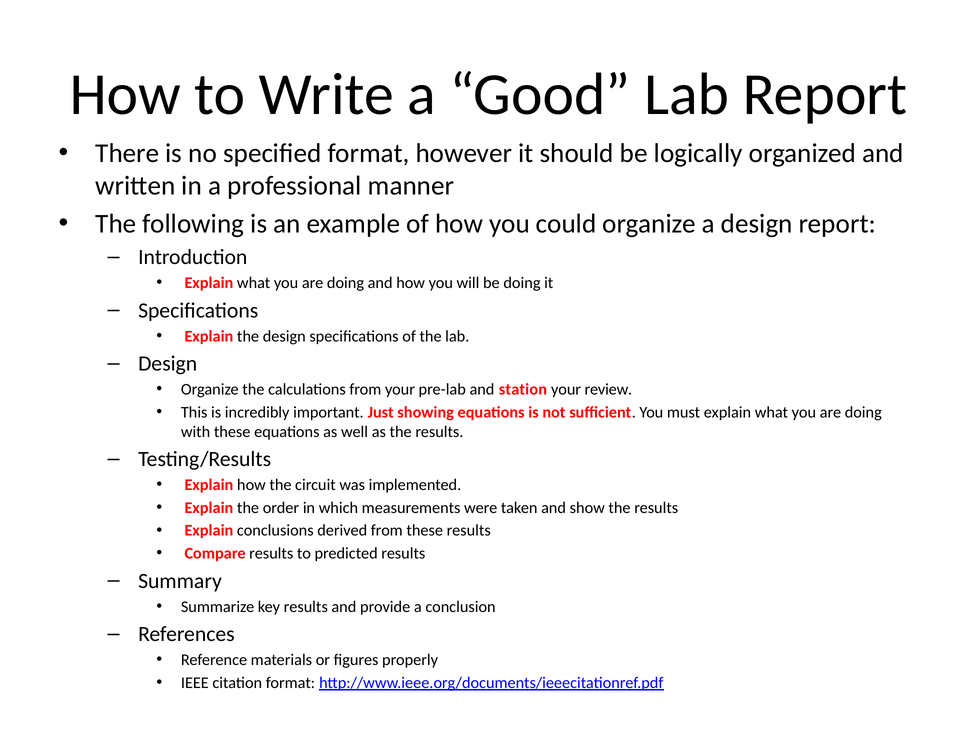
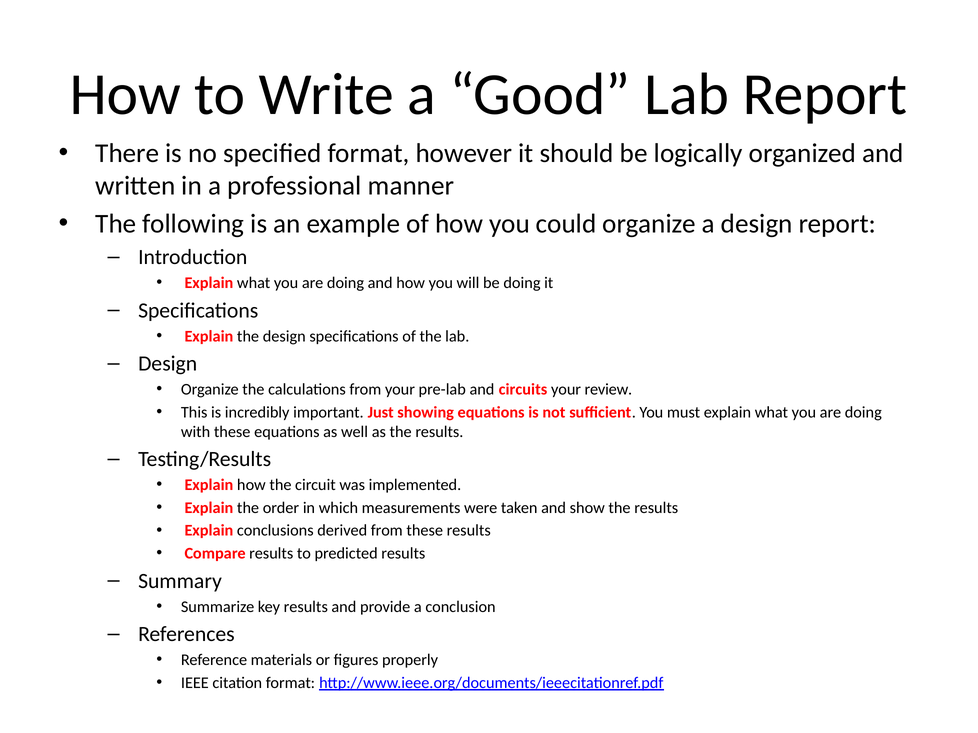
station: station -> circuits
